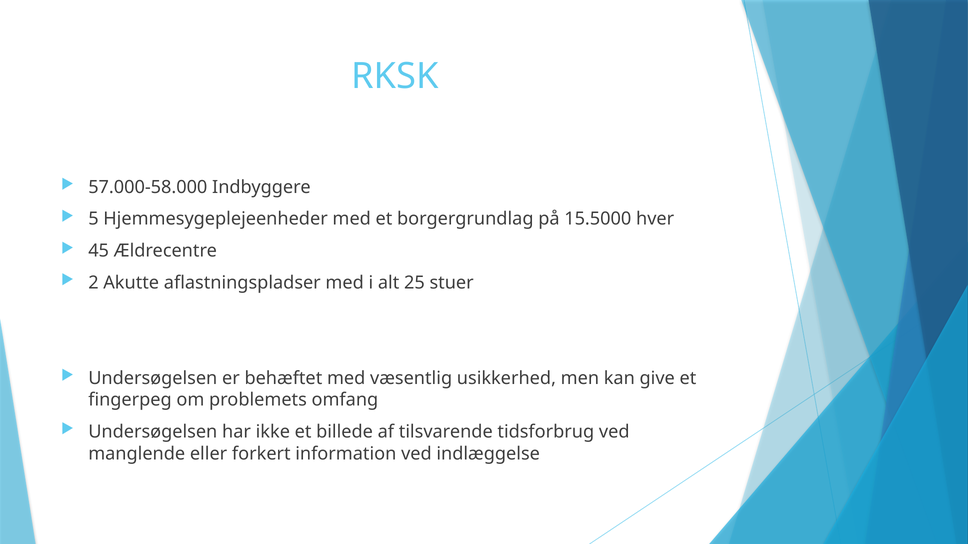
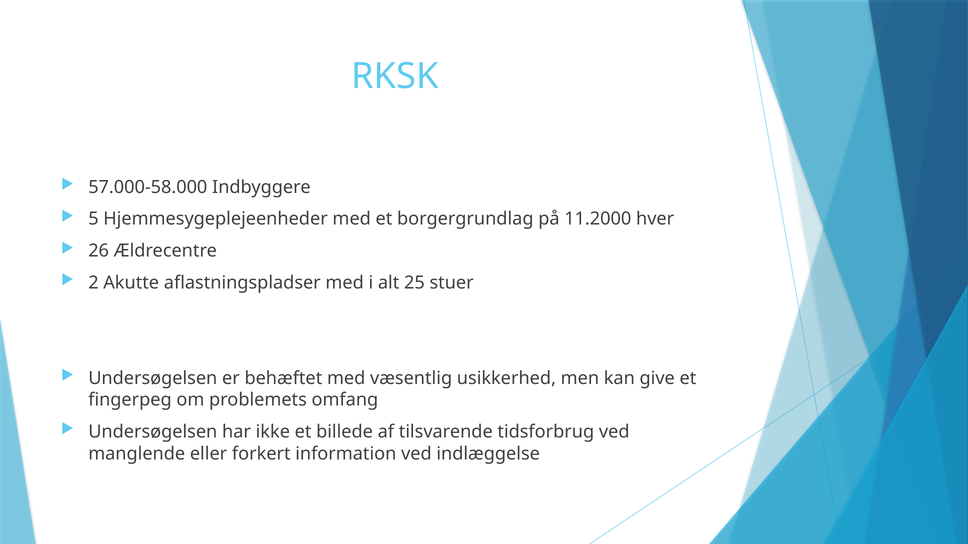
15.5000: 15.5000 -> 11.2000
45: 45 -> 26
